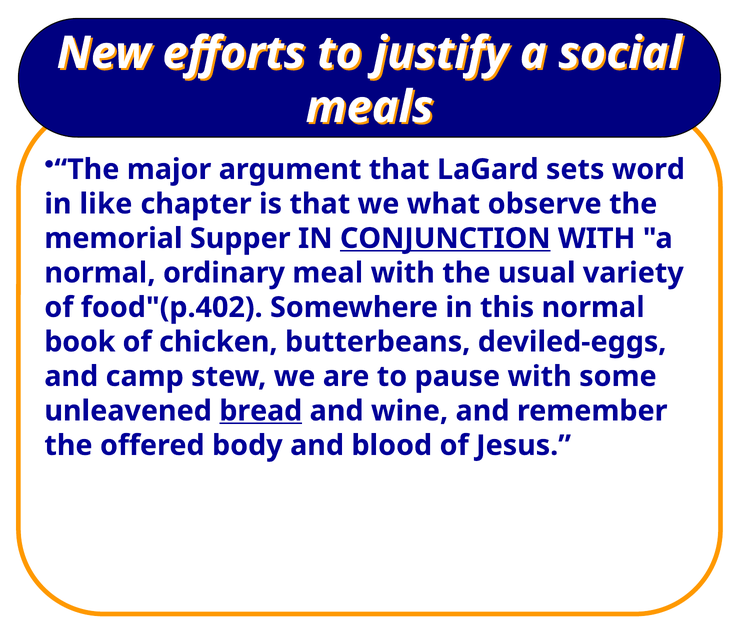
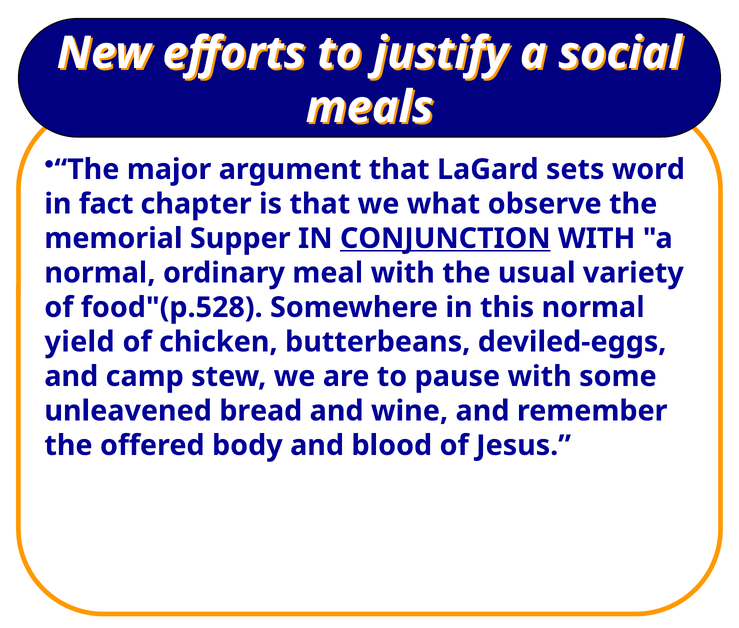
like: like -> fact
food"(p.402: food"(p.402 -> food"(p.528
book: book -> yield
bread underline: present -> none
